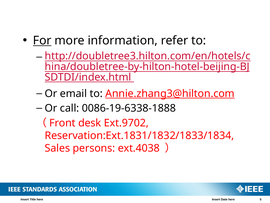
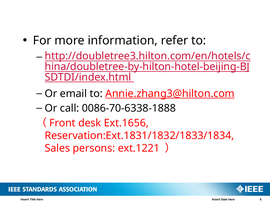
For underline: present -> none
0086-19-6338-1888: 0086-19-6338-1888 -> 0086-70-6338-1888
Ext.9702: Ext.9702 -> Ext.1656
ext.4038: ext.4038 -> ext.1221
